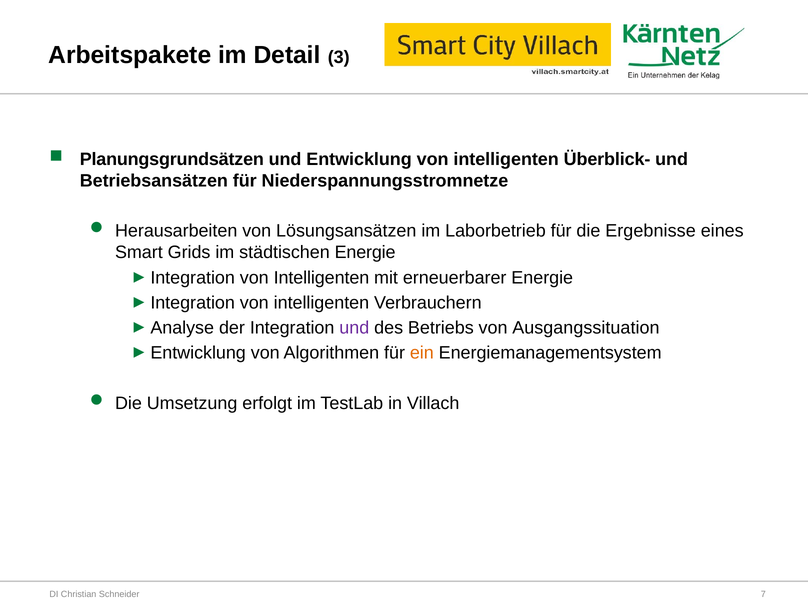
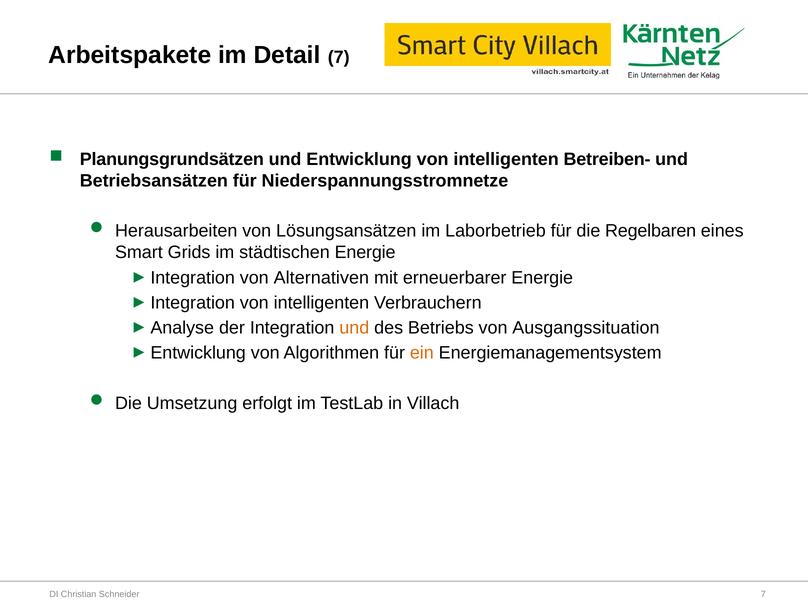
Detail 3: 3 -> 7
Überblick-: Überblick- -> Betreiben-
Ergebnisse: Ergebnisse -> Regelbaren
Intelligenten at (321, 278): Intelligenten -> Alternativen
und at (354, 328) colour: purple -> orange
